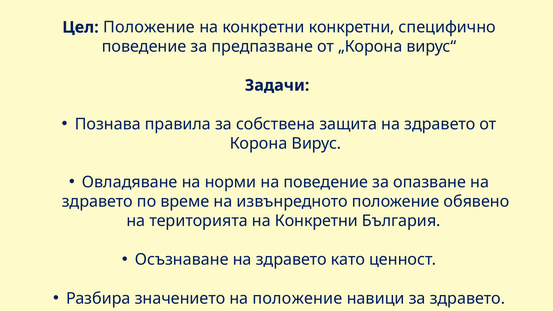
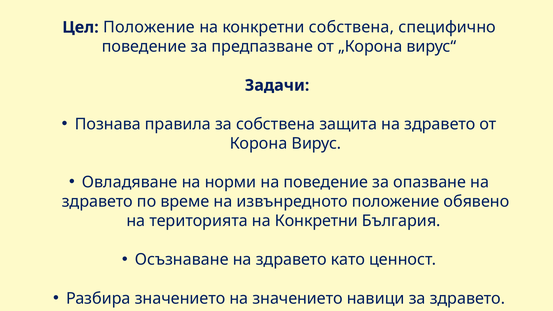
конкретни конкретни: конкретни -> собствена
на положение: положение -> значението
